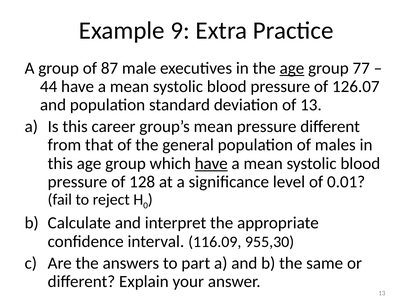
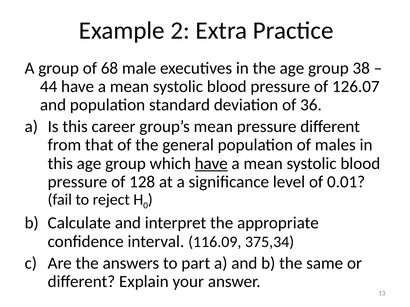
9: 9 -> 2
87: 87 -> 68
age at (292, 68) underline: present -> none
77: 77 -> 38
of 13: 13 -> 36
955,30: 955,30 -> 375,34
